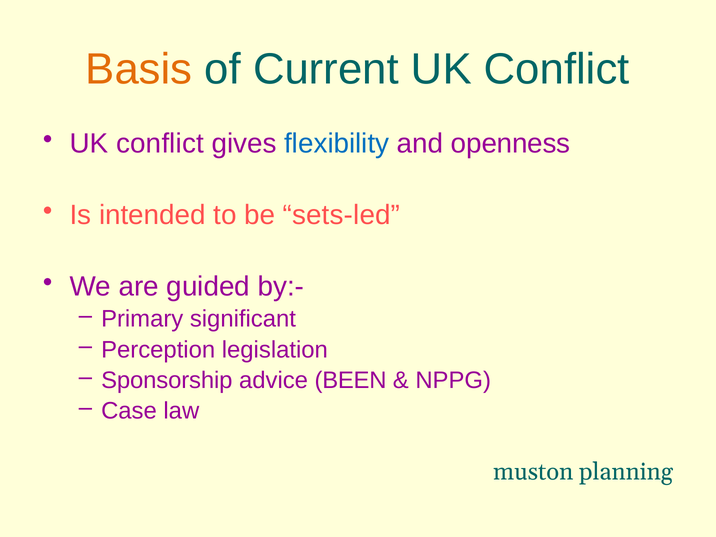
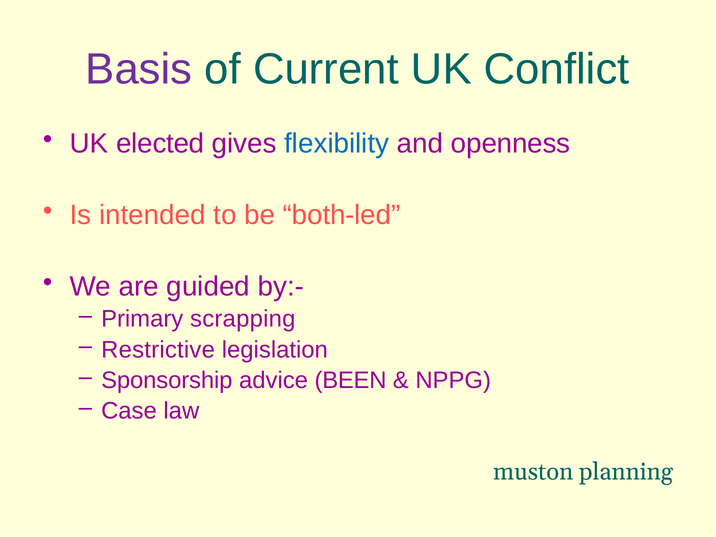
Basis colour: orange -> purple
conflict at (160, 144): conflict -> elected
sets-led: sets-led -> both-led
significant: significant -> scrapping
Perception: Perception -> Restrictive
